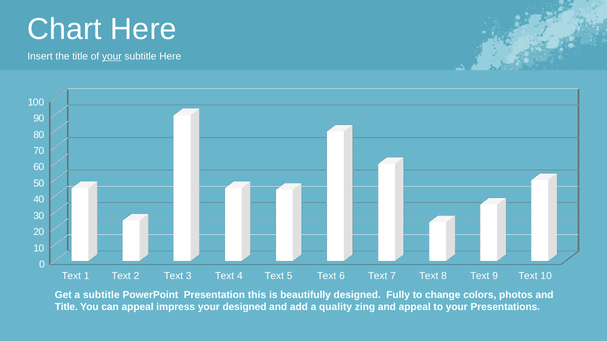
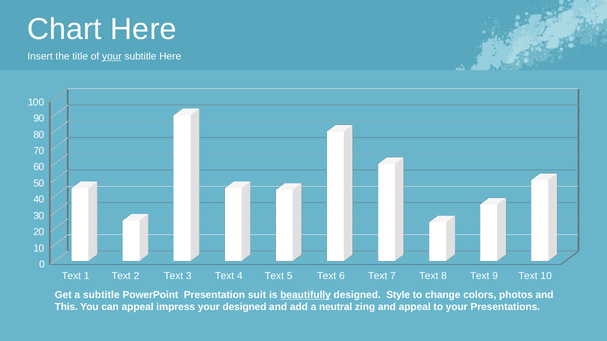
this: this -> suit
beautifully underline: none -> present
Fully: Fully -> Style
Title at (66, 307): Title -> This
quality: quality -> neutral
